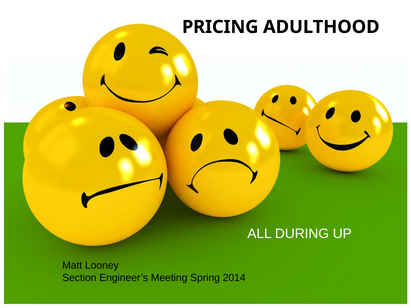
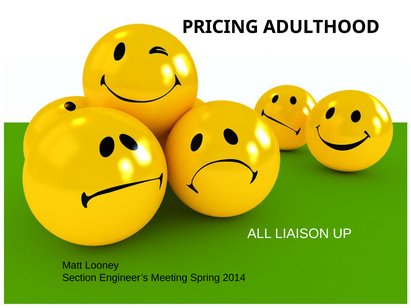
DURING: DURING -> LIAISON
